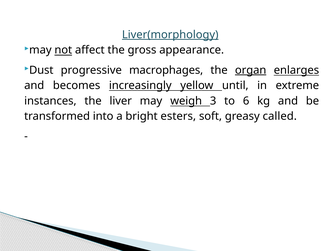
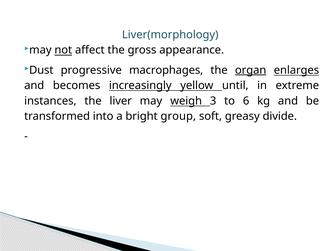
Liver(morphology underline: present -> none
esters: esters -> group
called: called -> divide
